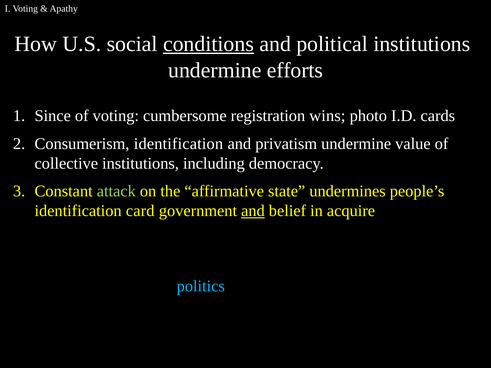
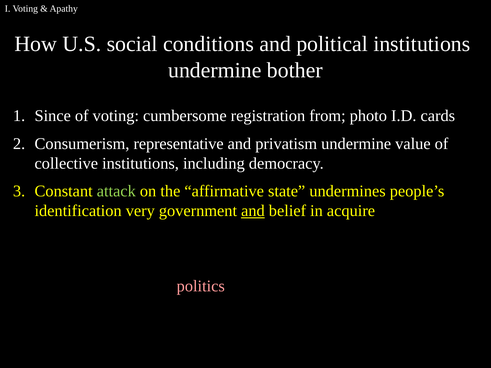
conditions underline: present -> none
efforts: efforts -> bother
wins: wins -> from
Consumerism identification: identification -> representative
card: card -> very
politics colour: light blue -> pink
